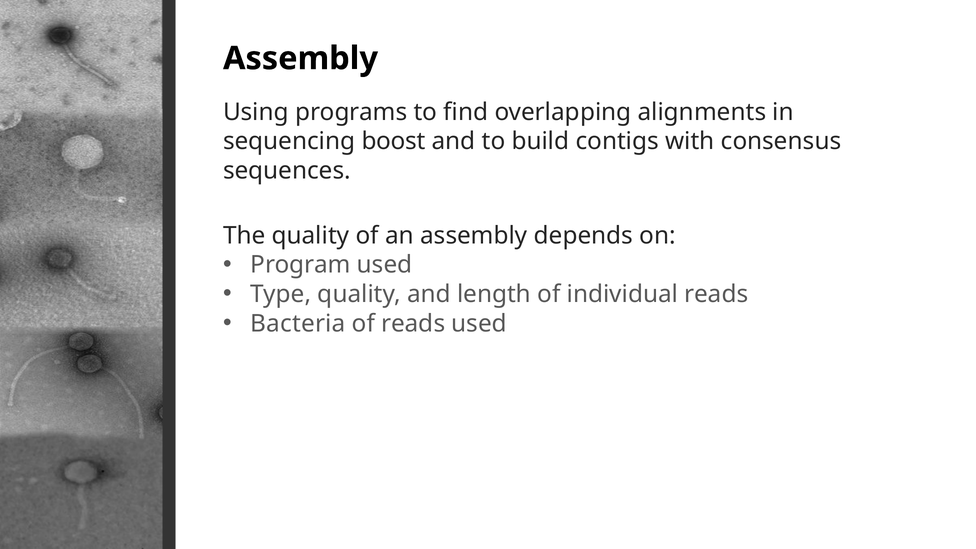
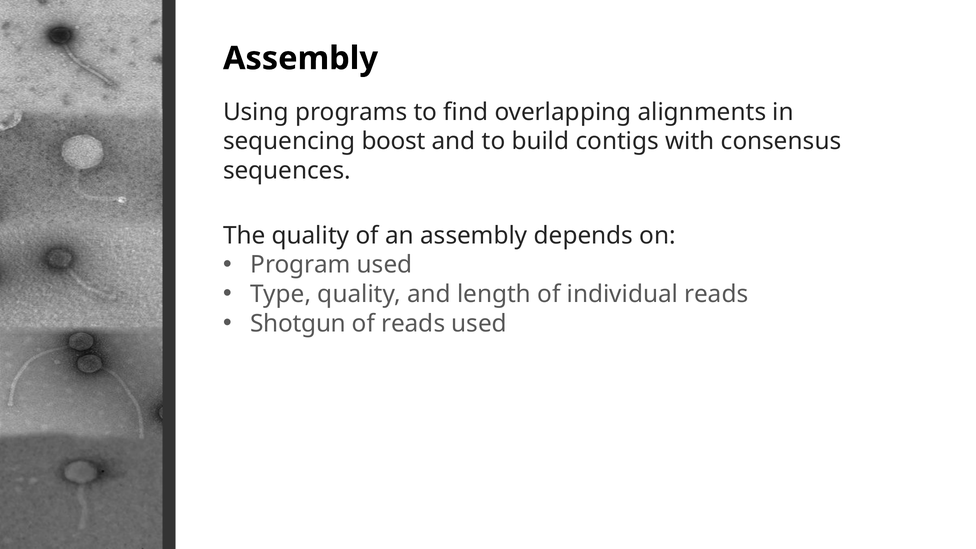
Bacteria: Bacteria -> Shotgun
